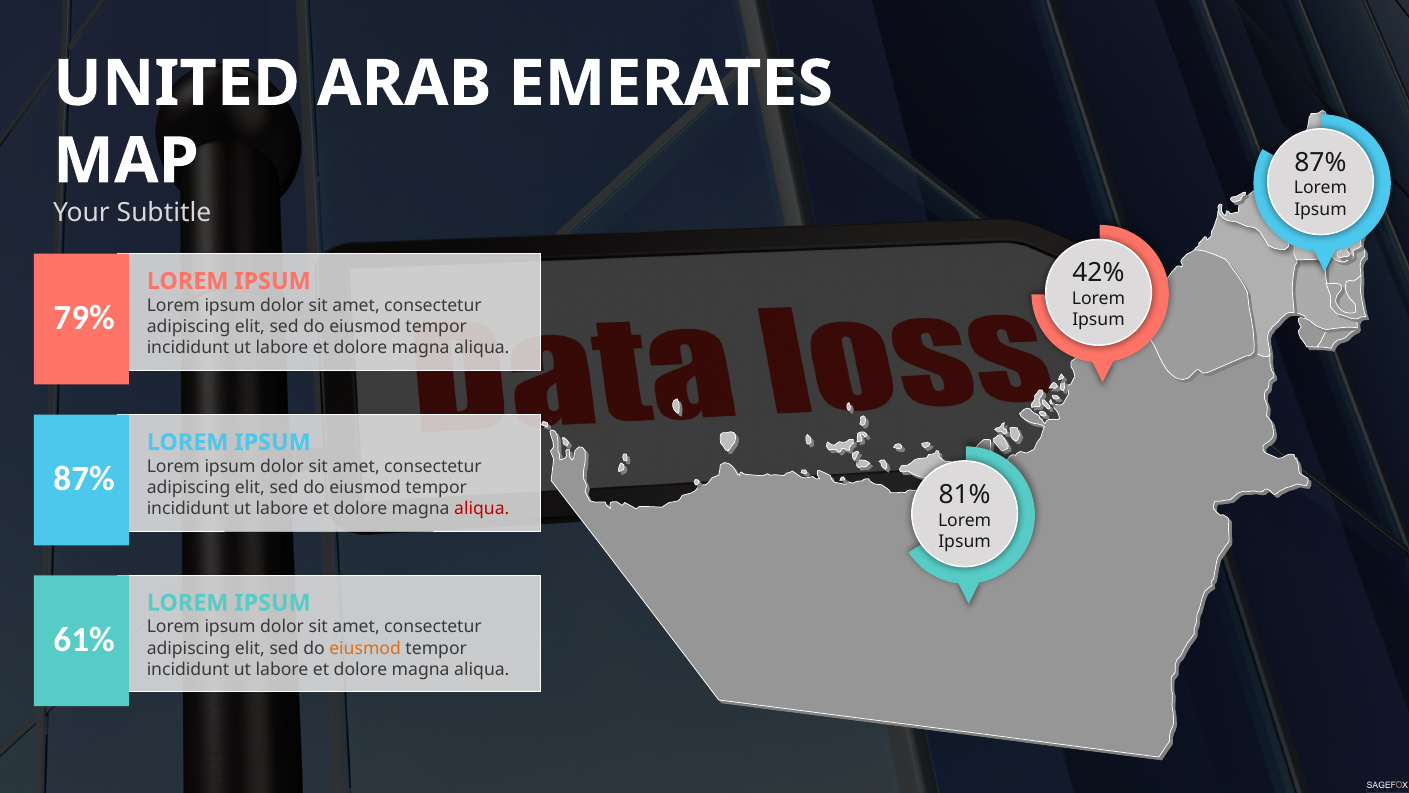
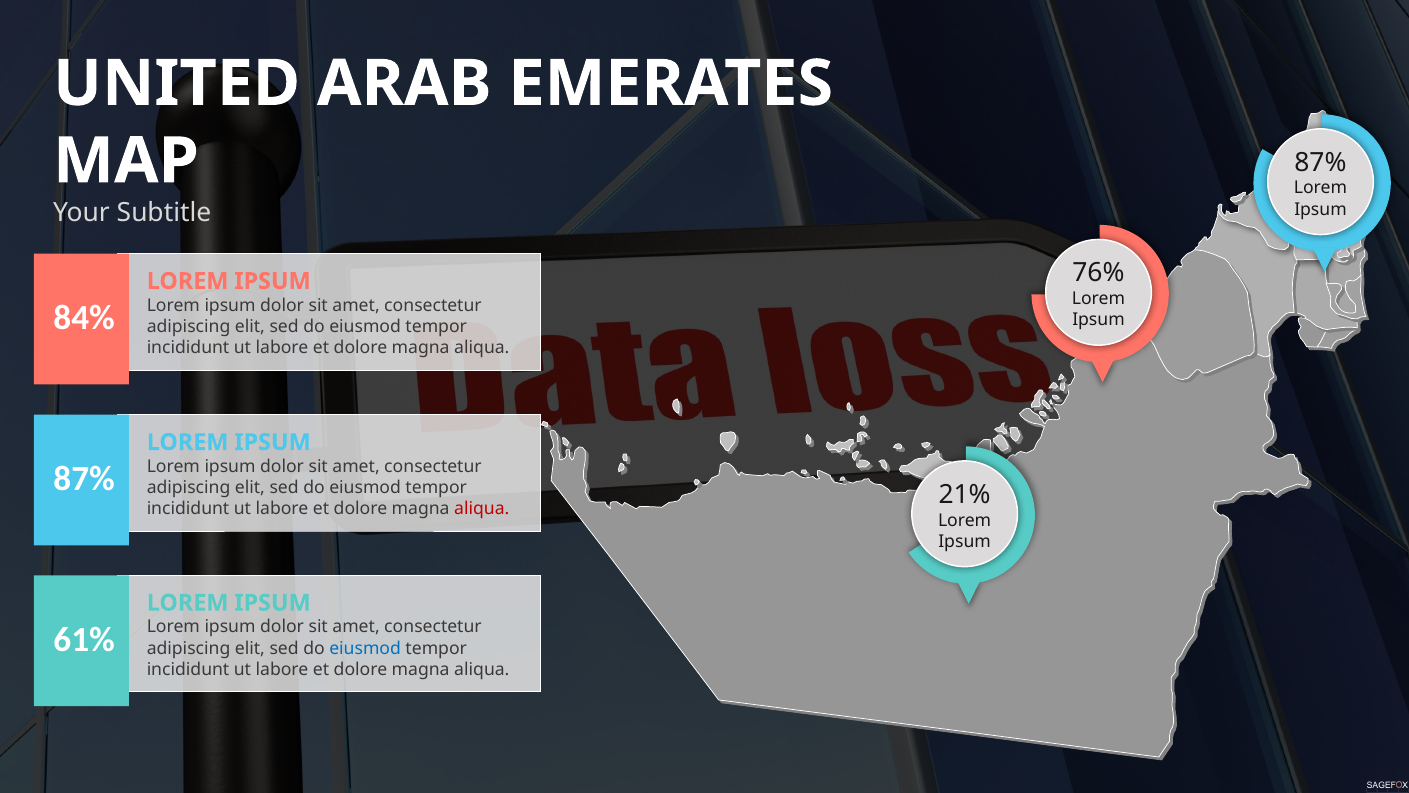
42%: 42% -> 76%
79%: 79% -> 84%
81%: 81% -> 21%
eiusmod at (365, 648) colour: orange -> blue
